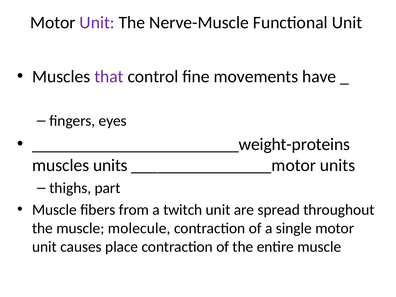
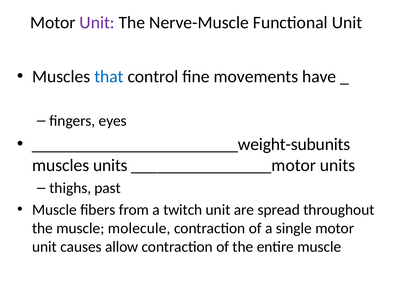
that colour: purple -> blue
________________________weight-proteins: ________________________weight-proteins -> ________________________weight-subunits
part: part -> past
place: place -> allow
